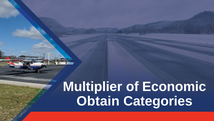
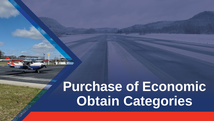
Multiplier: Multiplier -> Purchase
